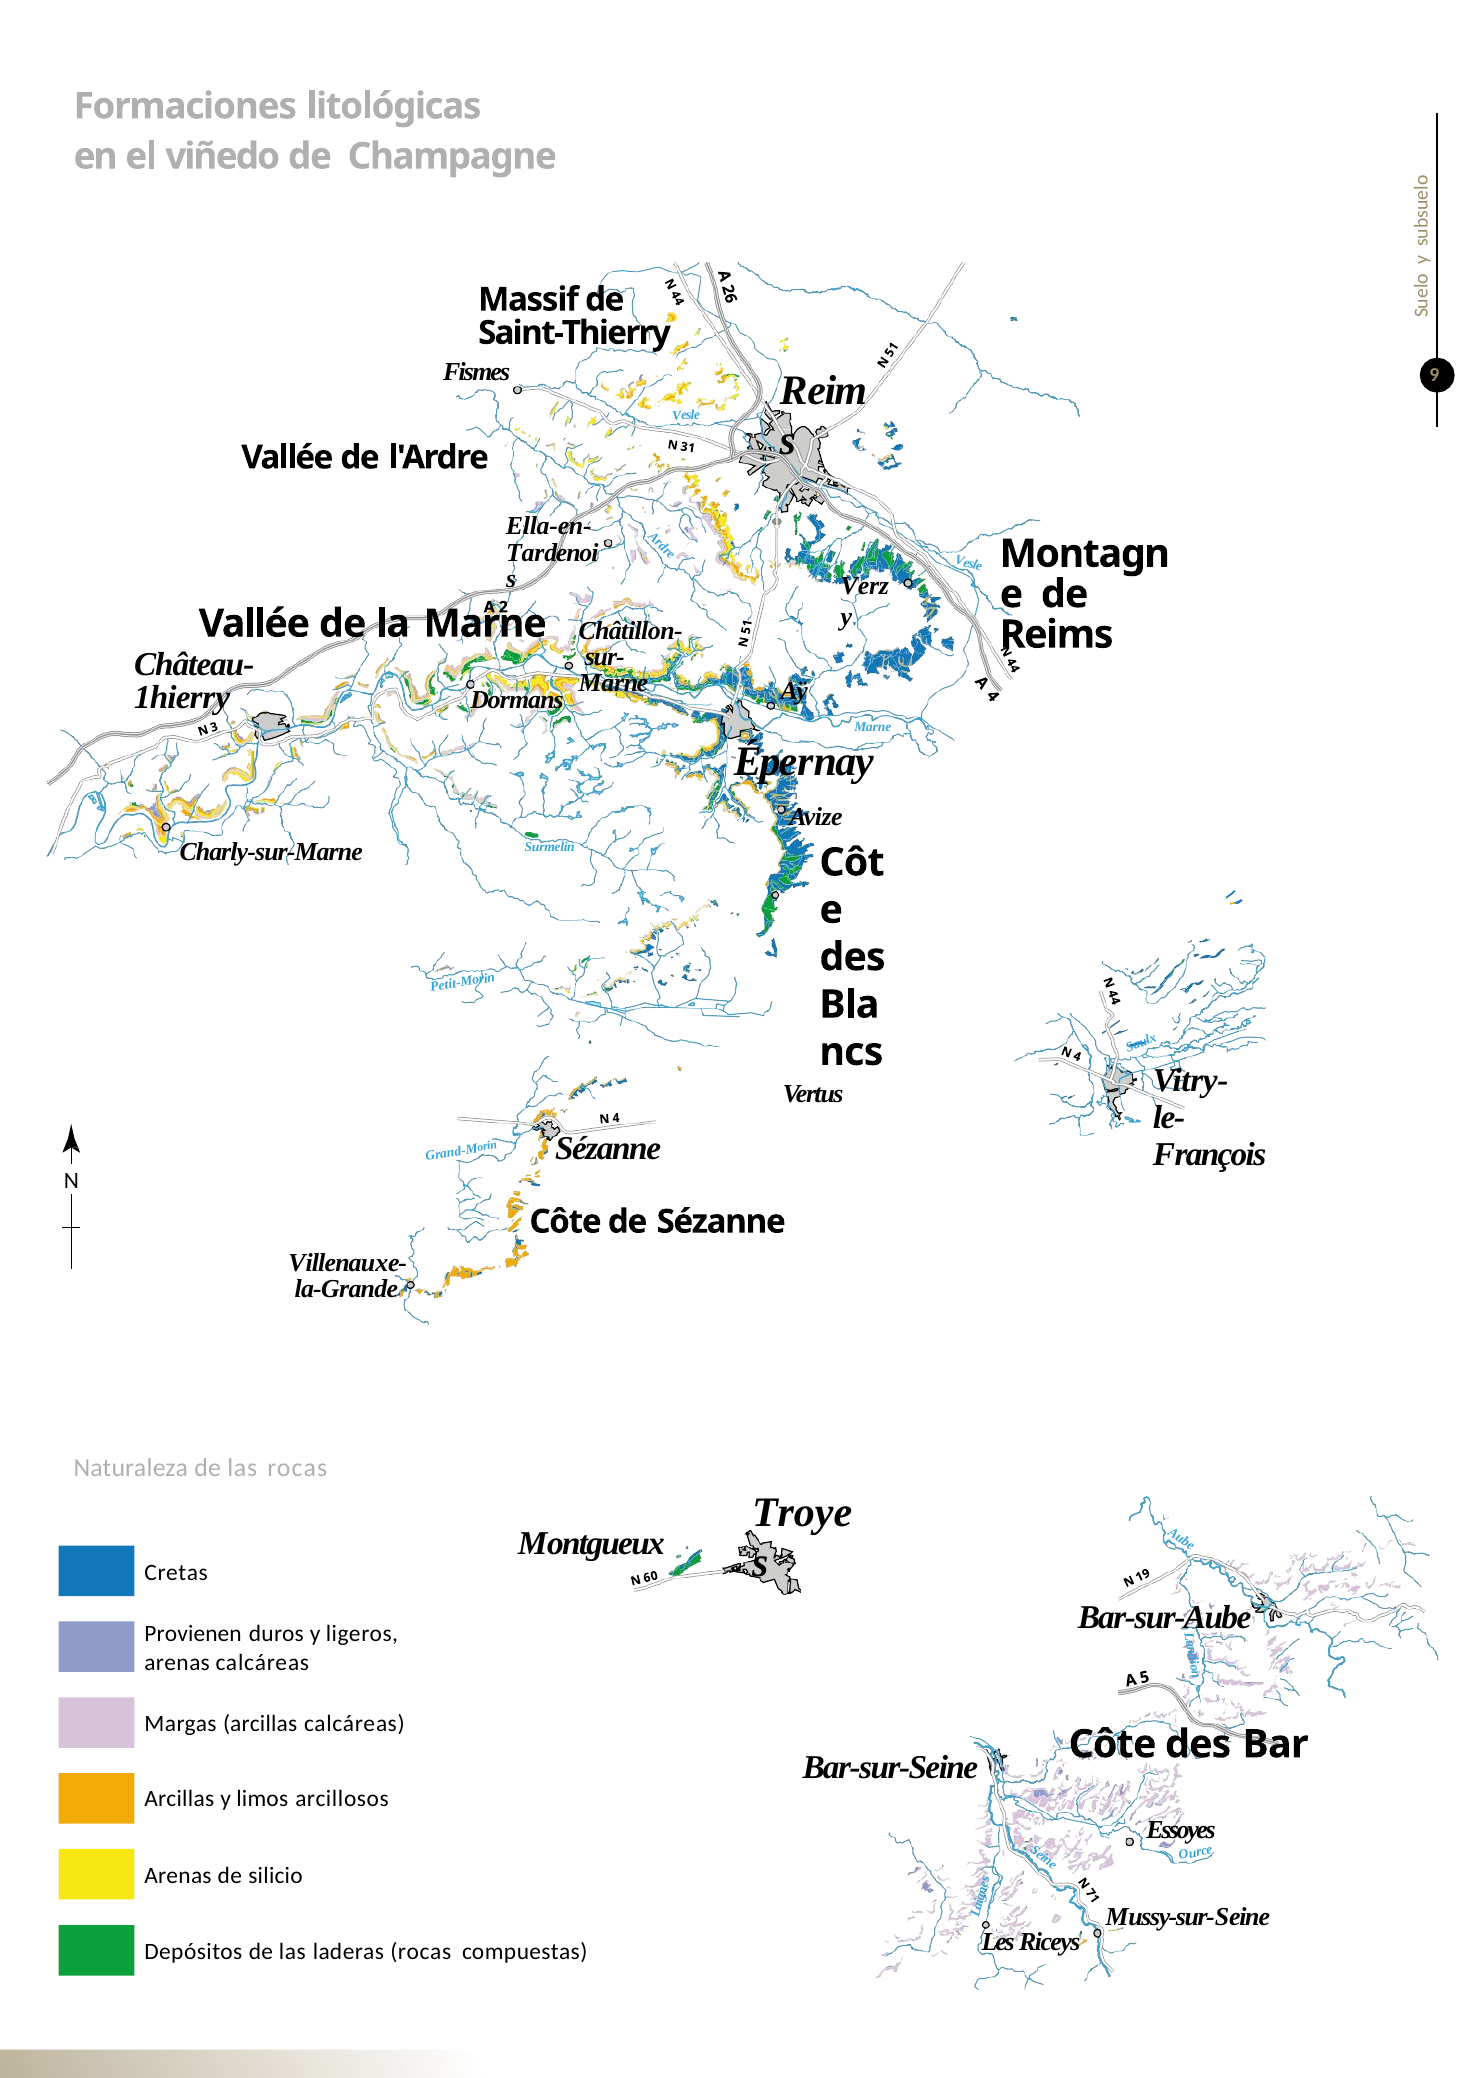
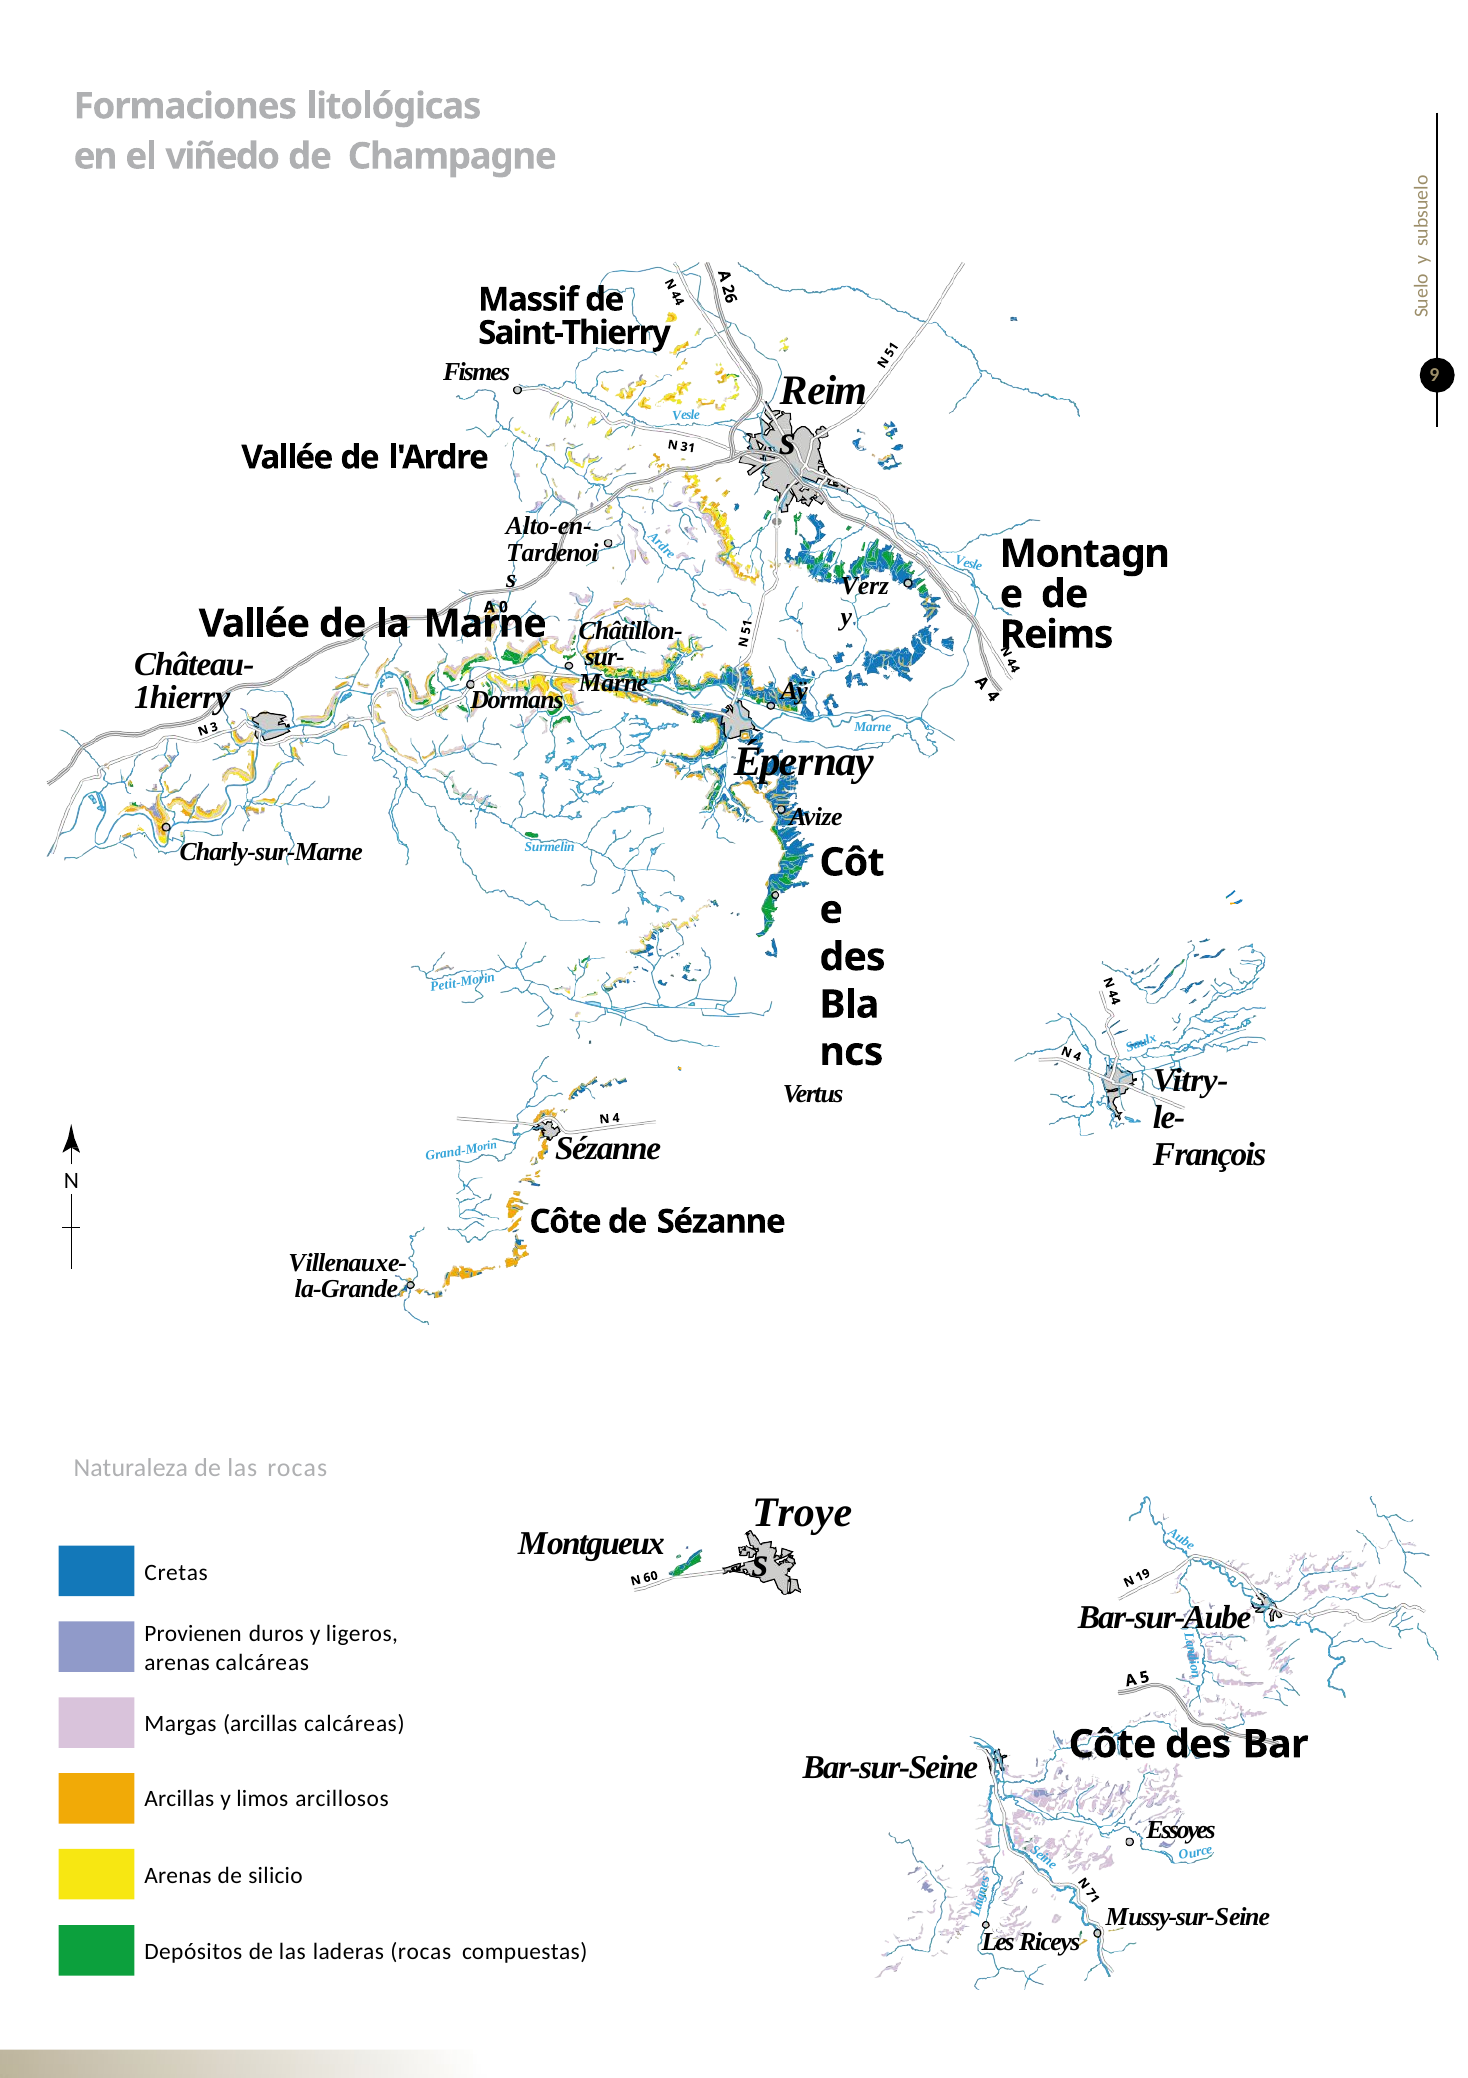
Ella-en-: Ella-en- -> Alto-en-
2 at (503, 607): 2 -> 0
